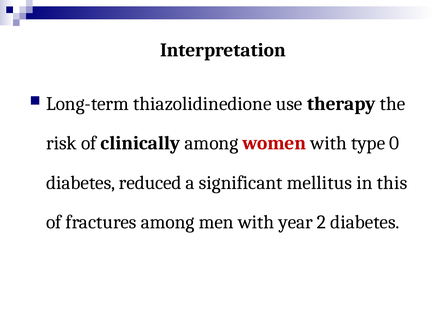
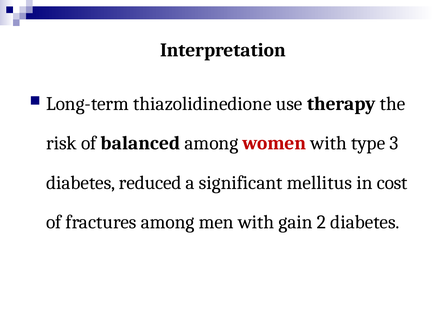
clinically: clinically -> balanced
0: 0 -> 3
this: this -> cost
year: year -> gain
